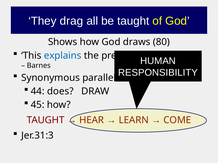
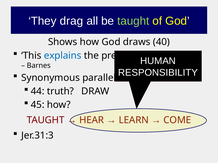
taught at (133, 21) colour: white -> light green
80: 80 -> 40
does: does -> truth
